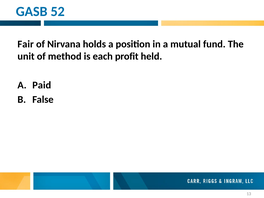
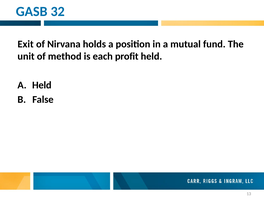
52: 52 -> 32
Fair: Fair -> Exit
A Paid: Paid -> Held
